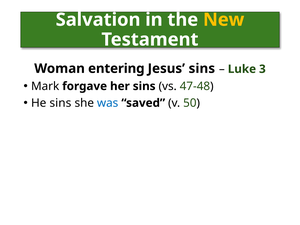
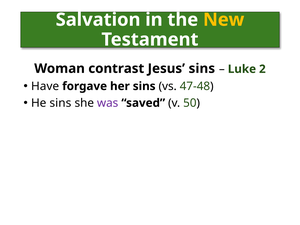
entering: entering -> contrast
3: 3 -> 2
Mark: Mark -> Have
was colour: blue -> purple
